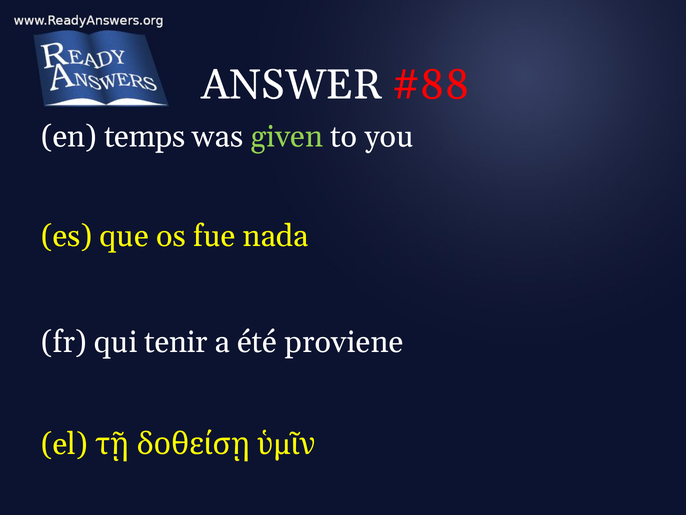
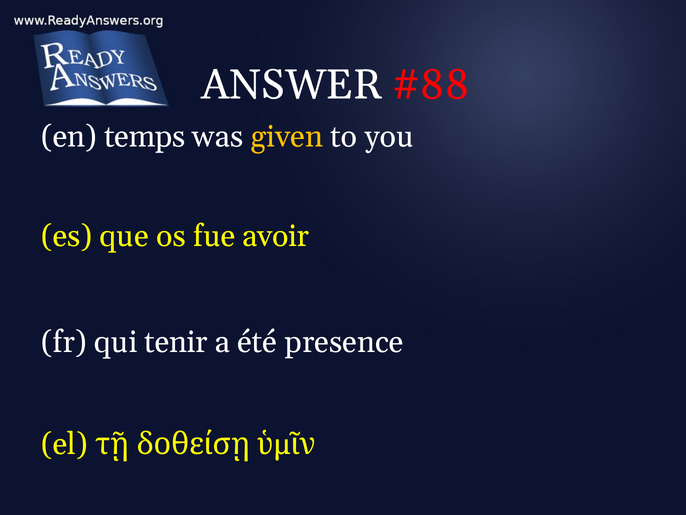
given colour: light green -> yellow
nada: nada -> avoir
proviene: proviene -> presence
